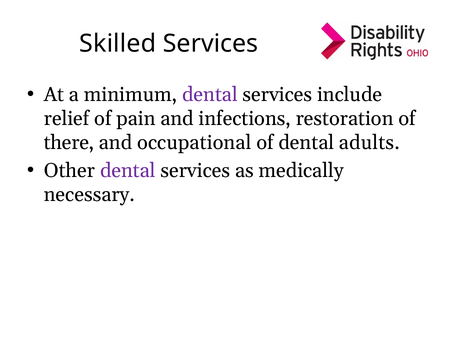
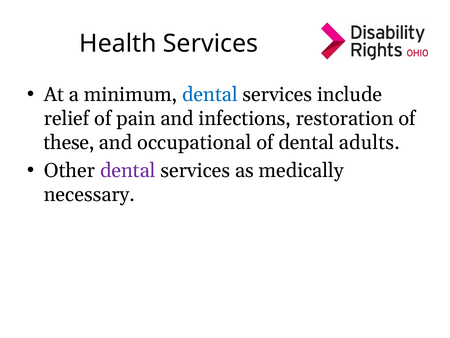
Skilled: Skilled -> Health
dental at (210, 94) colour: purple -> blue
there: there -> these
